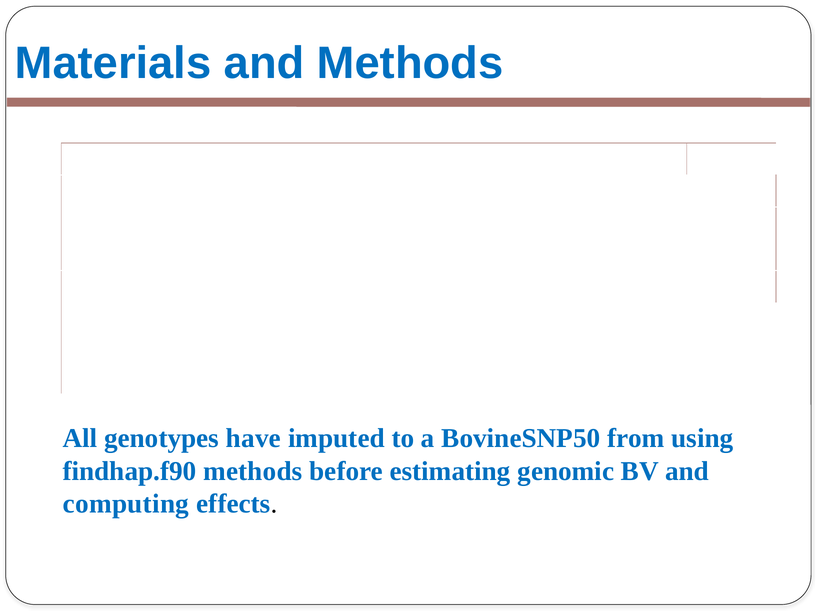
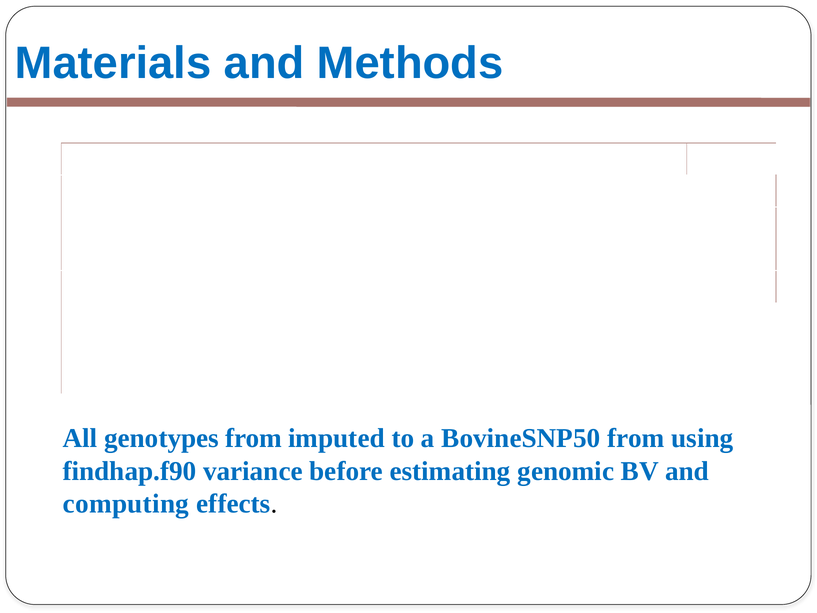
genotypes have: have -> from
findhap.f90 methods: methods -> variance
